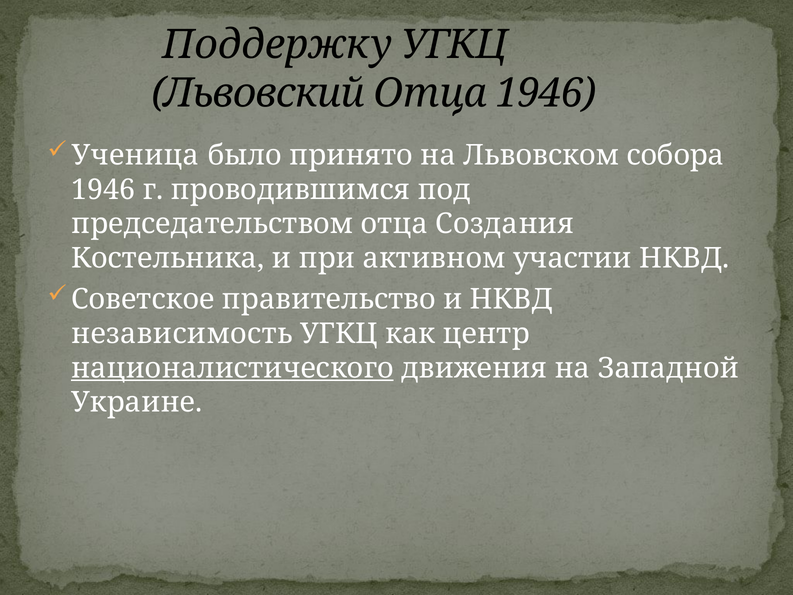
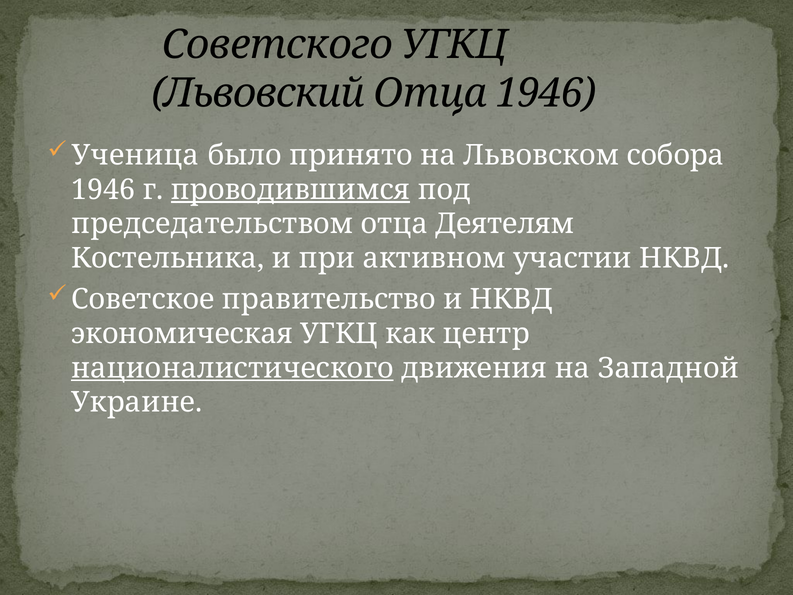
Поддержку: Поддержку -> Советского
проводившимся underline: none -> present
Создания: Создания -> Деятелям
независимость: независимость -> экономическая
